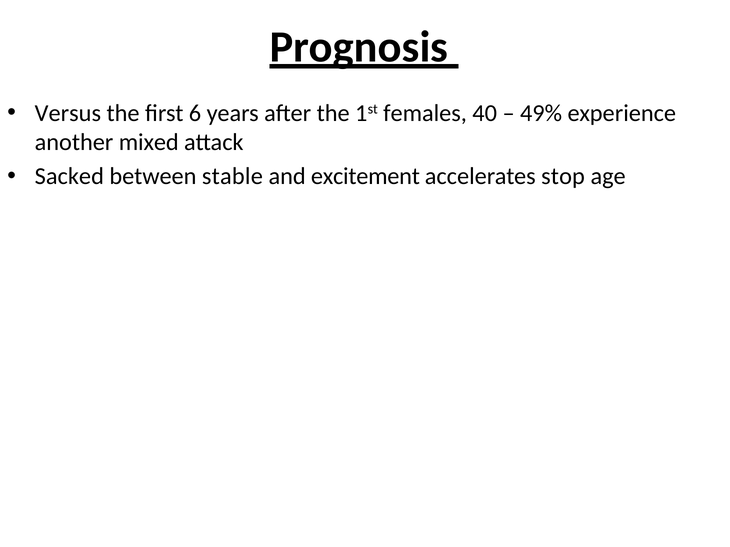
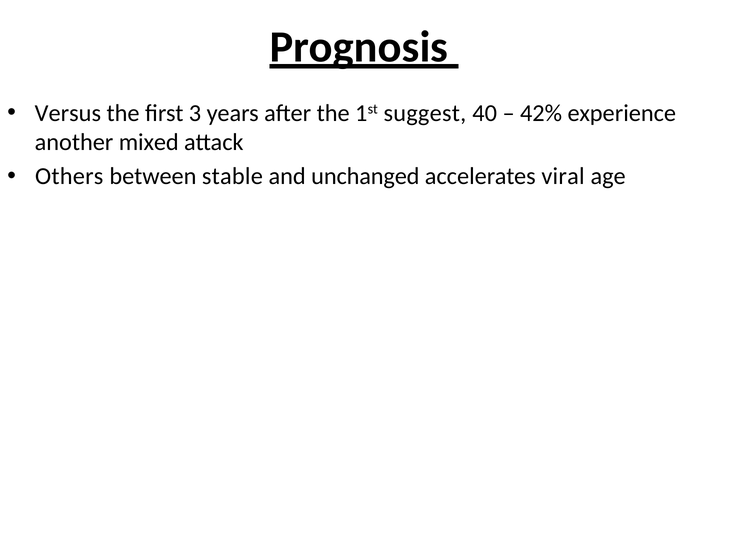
6: 6 -> 3
females: females -> suggest
49%: 49% -> 42%
Sacked: Sacked -> Others
excitement: excitement -> unchanged
stop: stop -> viral
